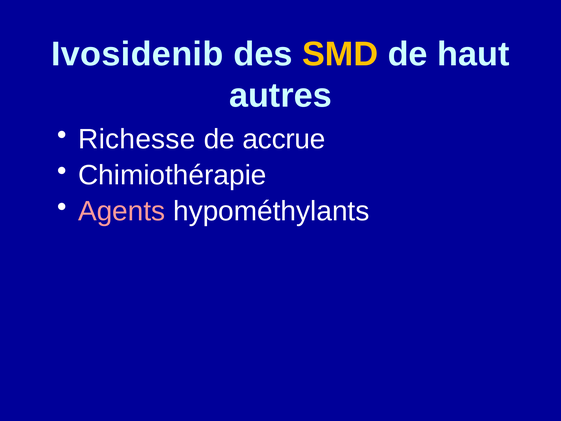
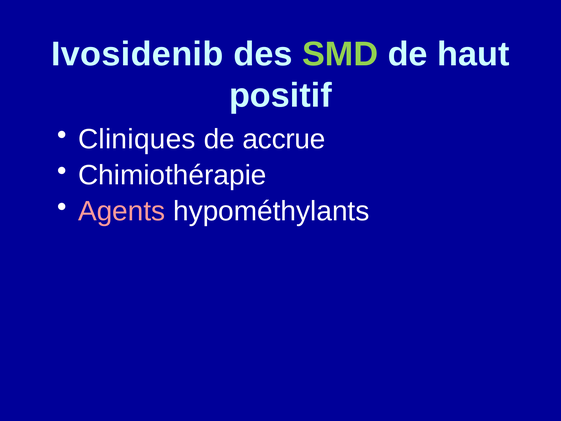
SMD colour: yellow -> light green
autres: autres -> positif
Richesse: Richesse -> Cliniques
